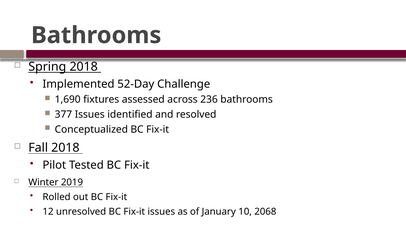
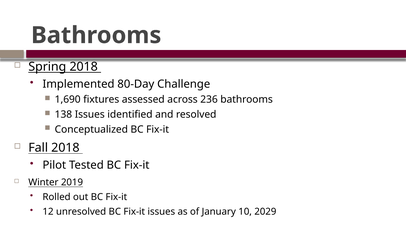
52-Day: 52-Day -> 80-Day
377: 377 -> 138
2068: 2068 -> 2029
